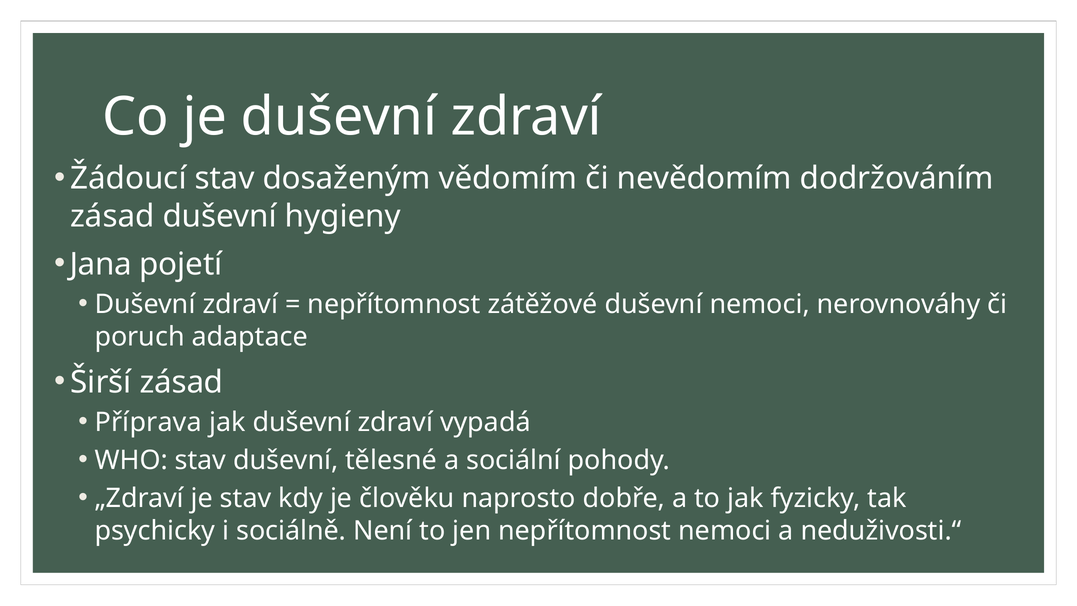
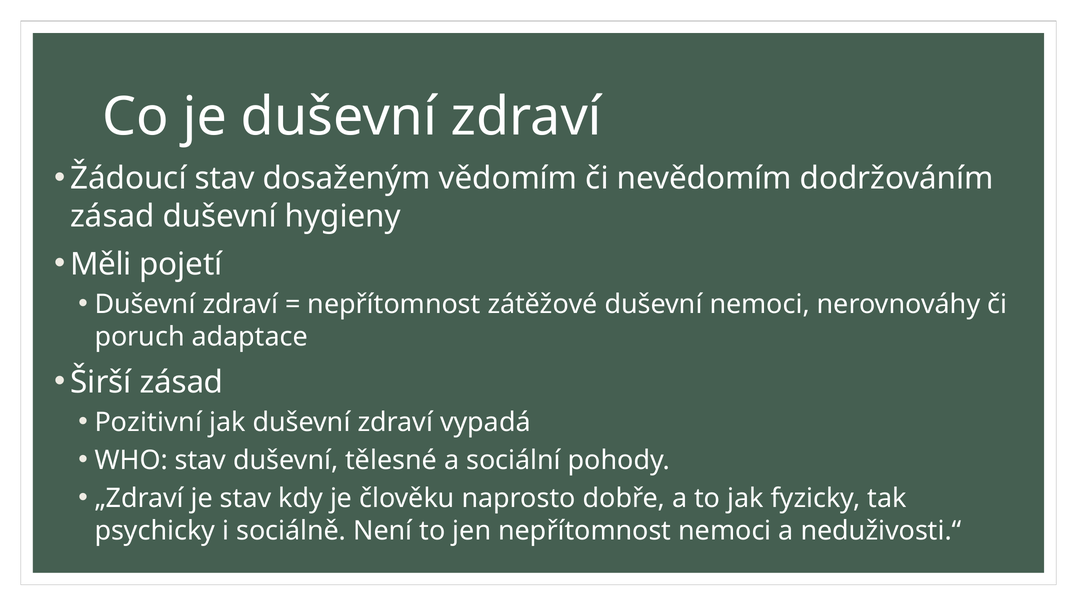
Jana: Jana -> Měli
Příprava: Příprava -> Pozitivní
